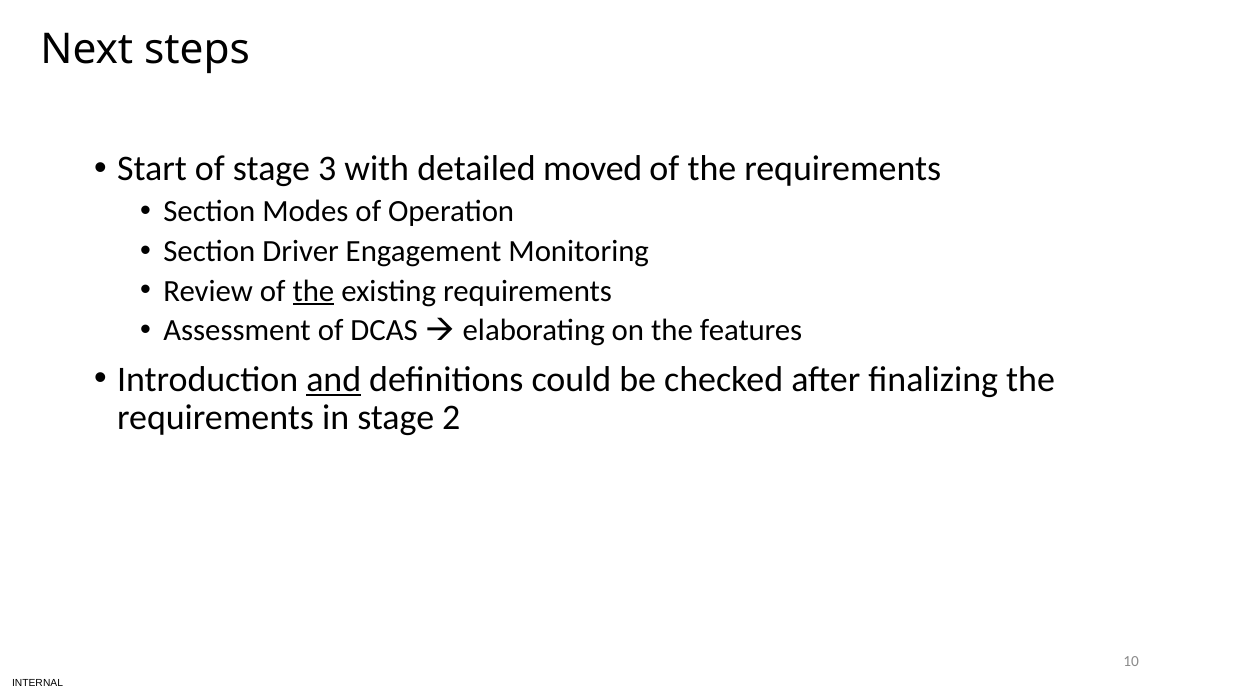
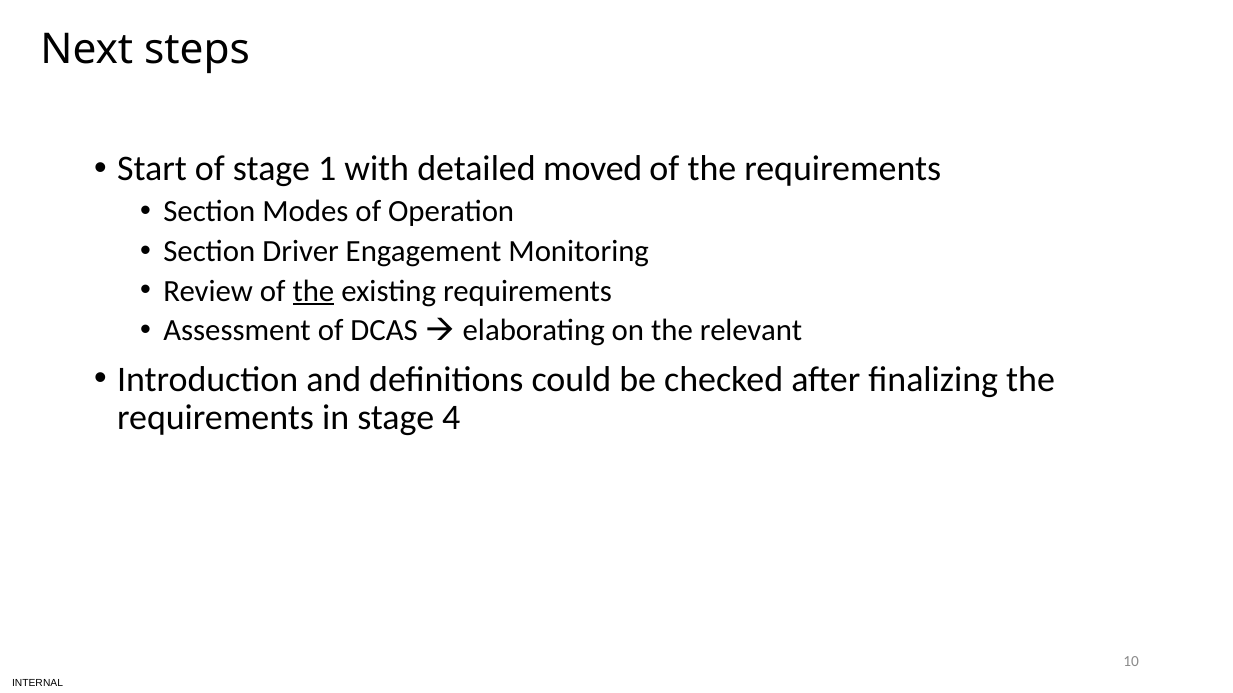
3: 3 -> 1
features: features -> relevant
and underline: present -> none
2: 2 -> 4
